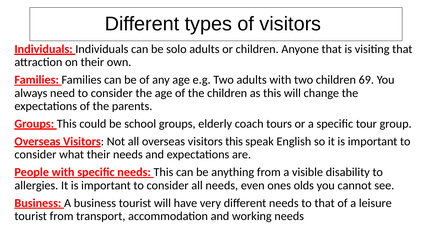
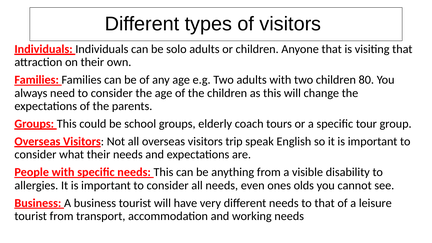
69: 69 -> 80
visitors this: this -> trip
